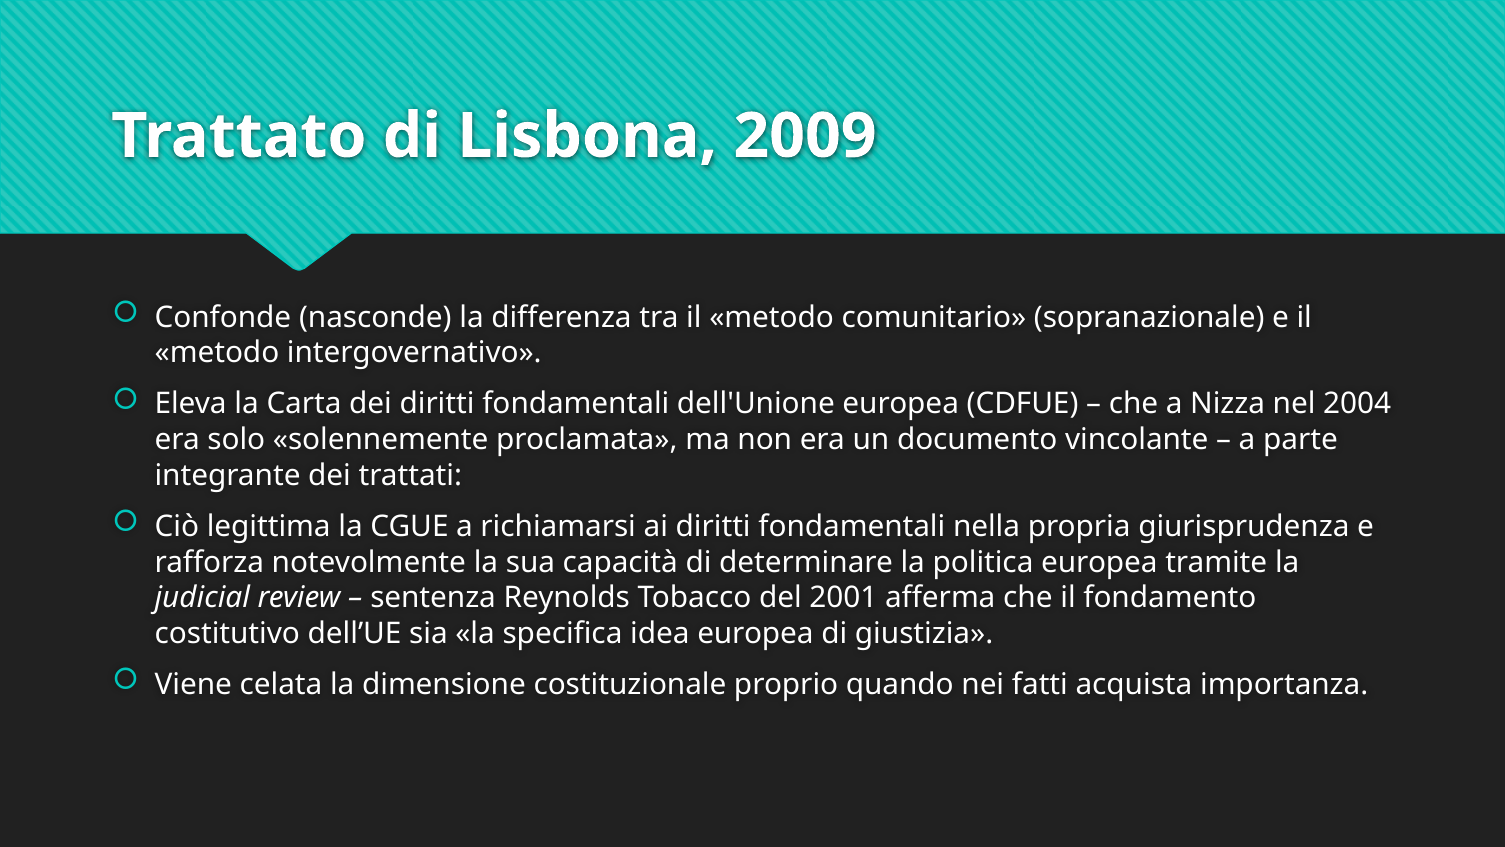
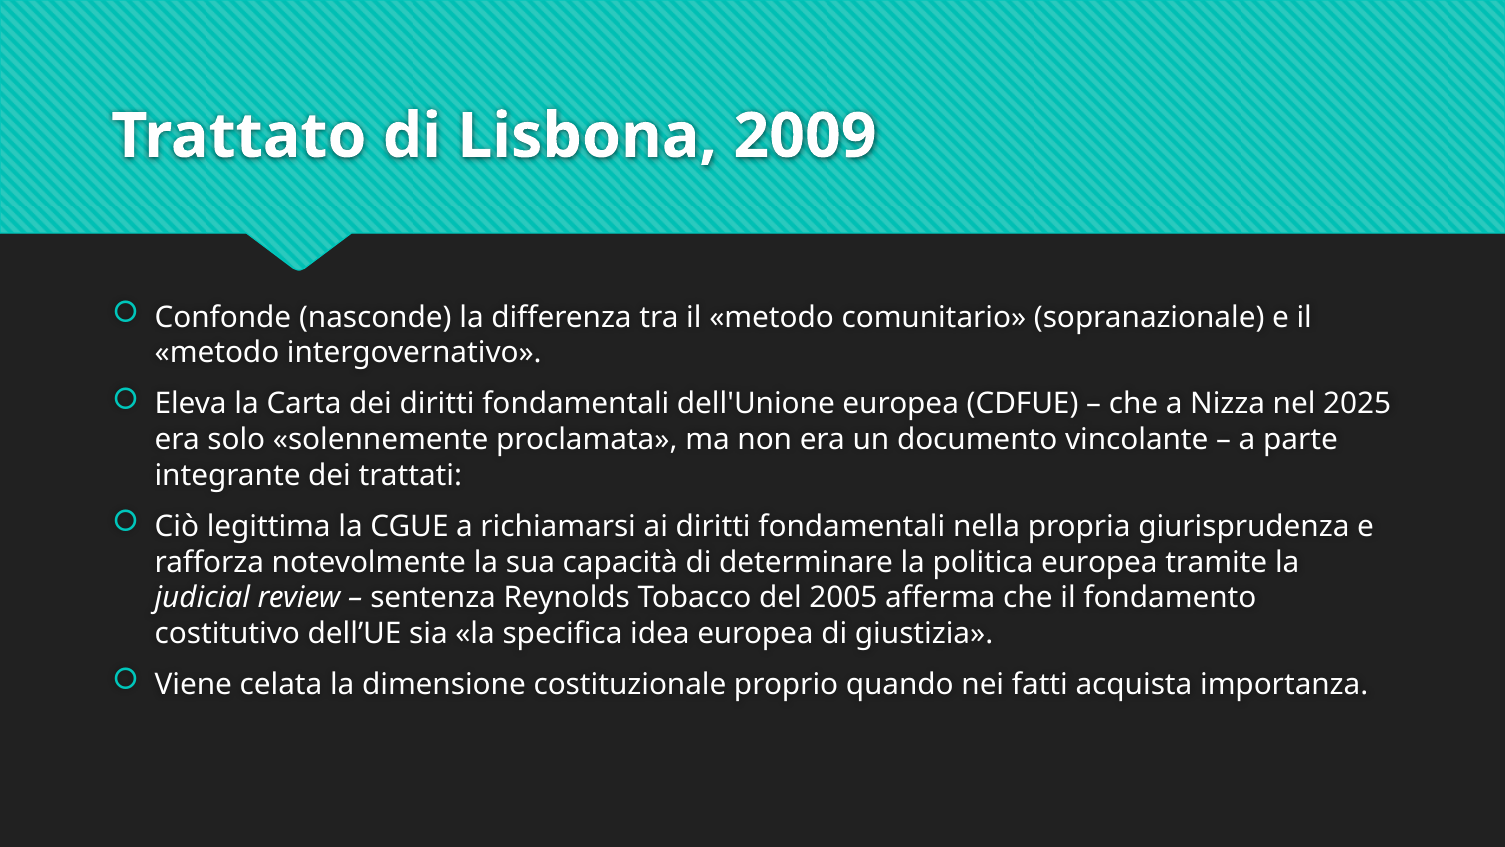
2004: 2004 -> 2025
2001: 2001 -> 2005
